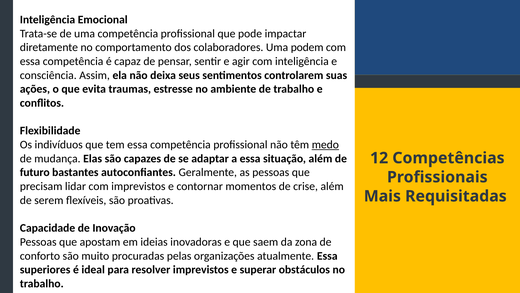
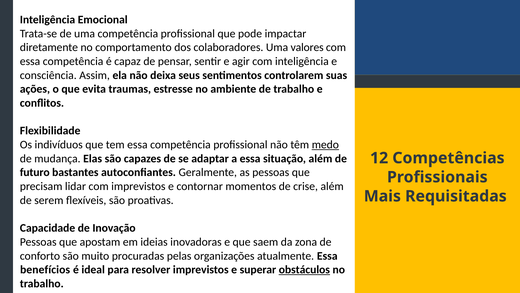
podem: podem -> valores
superiores: superiores -> benefícios
obstáculos underline: none -> present
